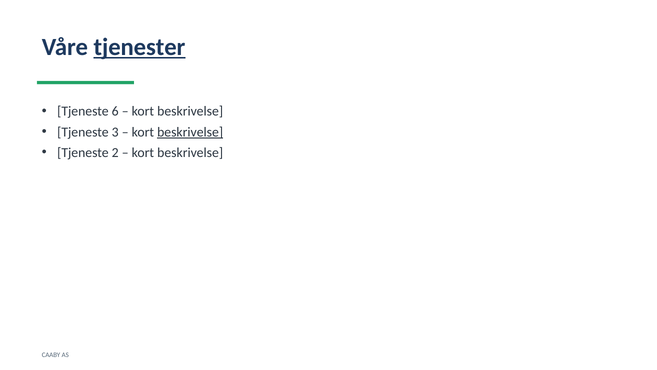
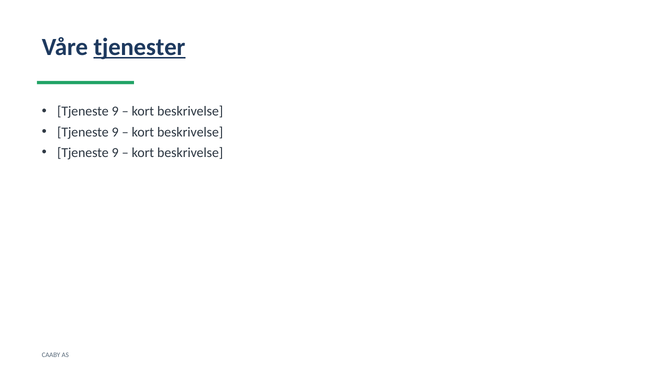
6 at (115, 111): 6 -> 9
3 at (115, 132): 3 -> 9
beskrivelse at (190, 132) underline: present -> none
2 at (115, 152): 2 -> 9
